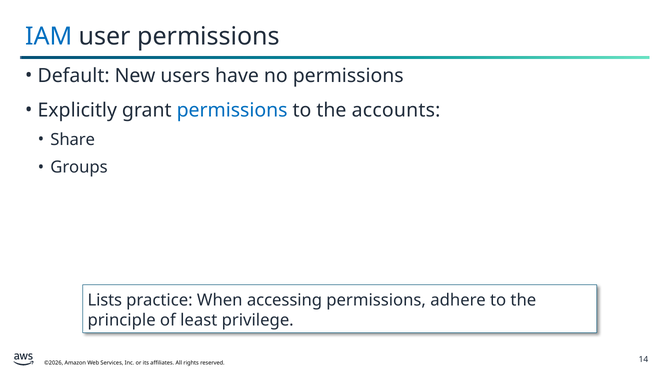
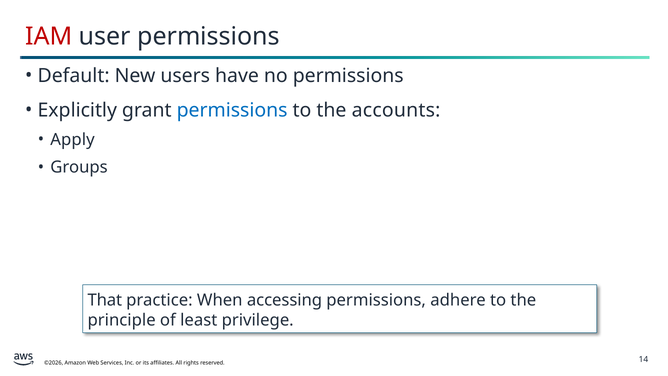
IAM colour: blue -> red
Share: Share -> Apply
Lists: Lists -> That
